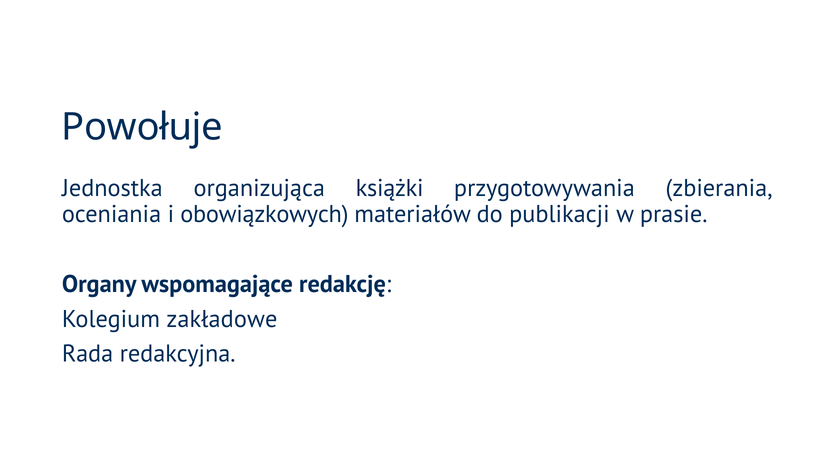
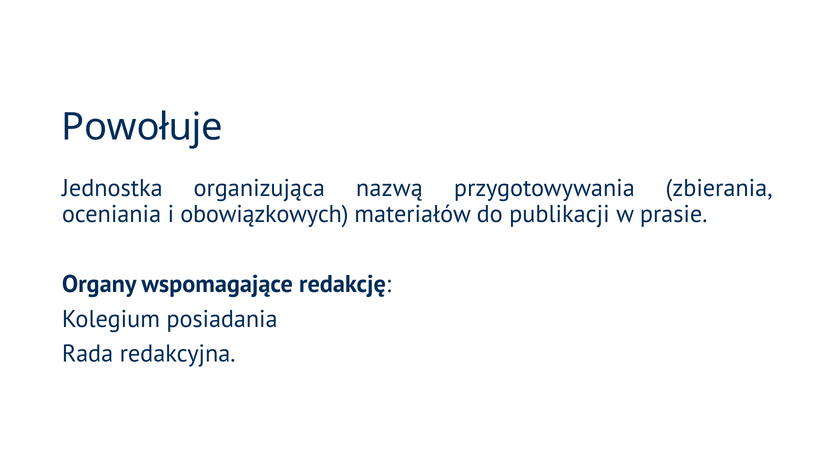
książki: książki -> nazwą
zakładowe: zakładowe -> posiadania
